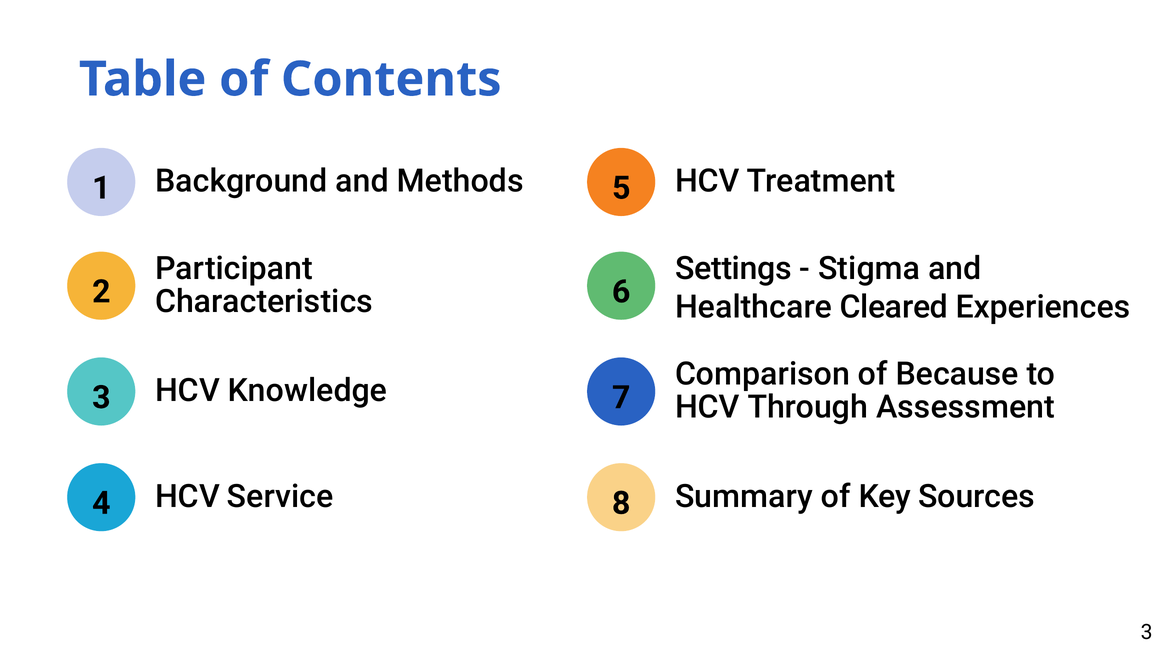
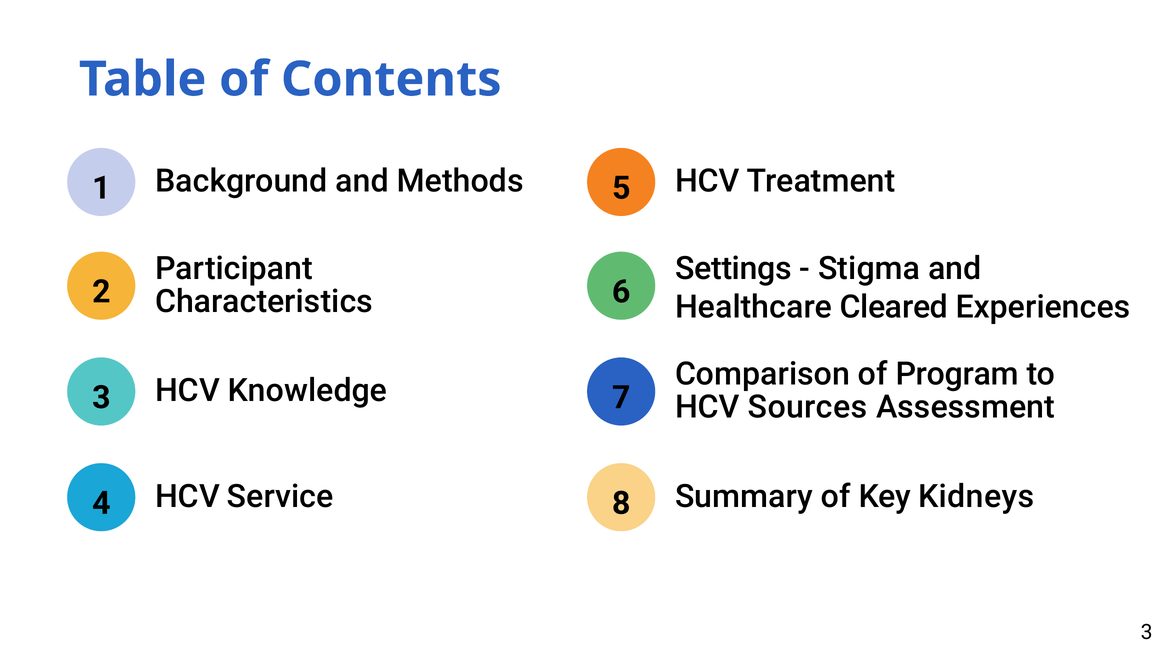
Because: Because -> Program
Through: Through -> Sources
Sources: Sources -> Kidneys
